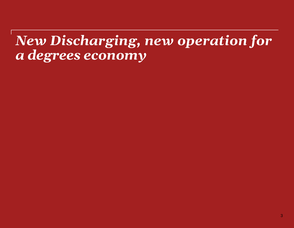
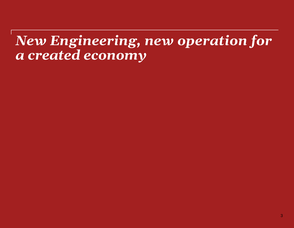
Discharging: Discharging -> Engineering
degrees: degrees -> created
